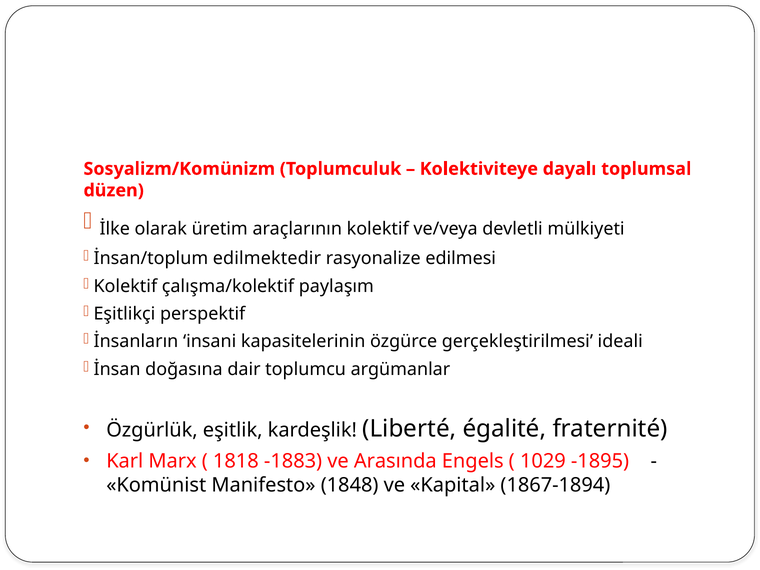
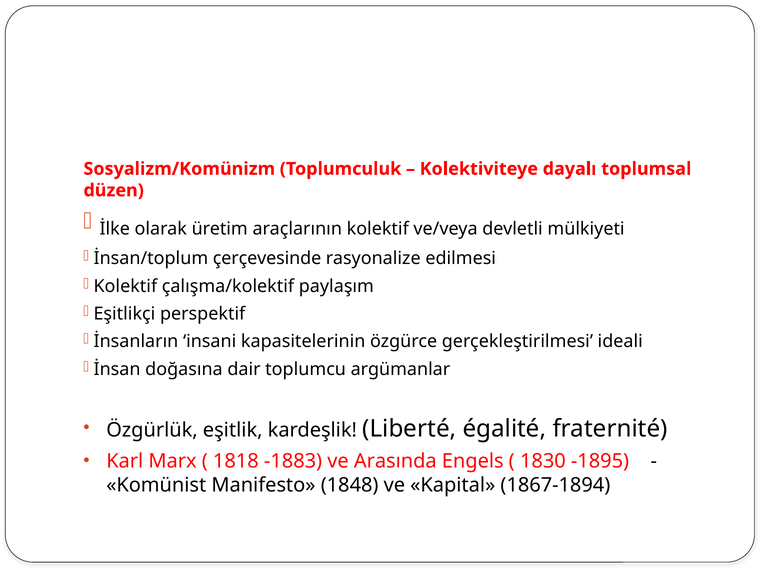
edilmektedir: edilmektedir -> çerçevesinde
1029: 1029 -> 1830
